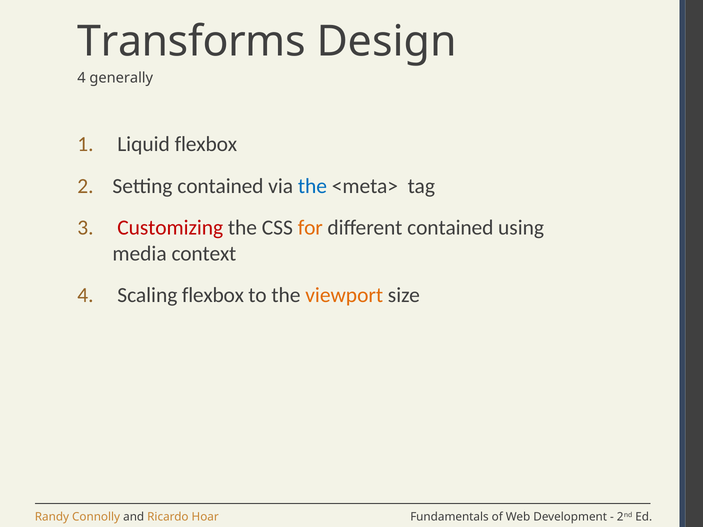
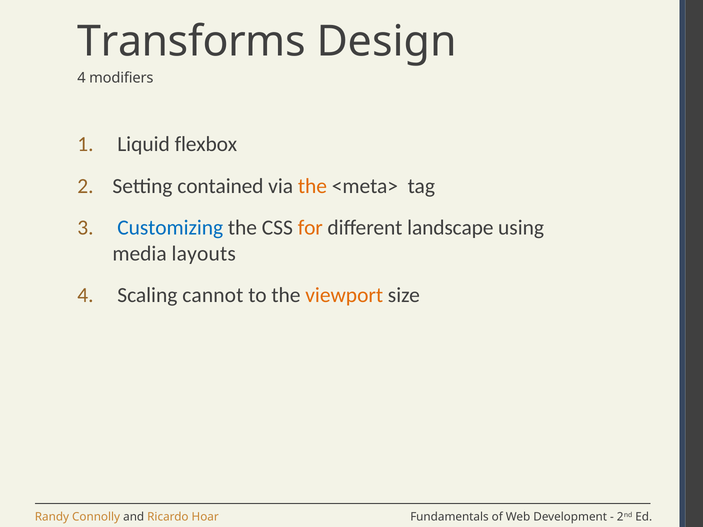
generally: generally -> modifiers
the at (312, 186) colour: blue -> orange
Customizing colour: red -> blue
different contained: contained -> landscape
context: context -> layouts
Scaling flexbox: flexbox -> cannot
